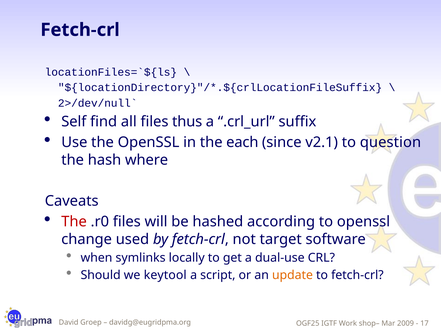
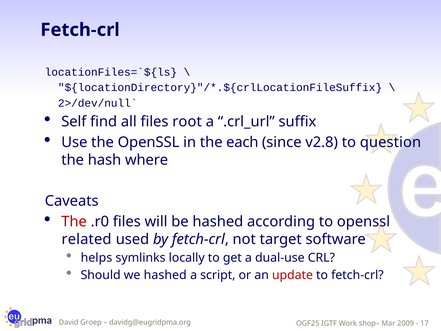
thus: thus -> root
v2.1: v2.1 -> v2.8
change: change -> related
when: when -> helps
we keytool: keytool -> hashed
update colour: orange -> red
